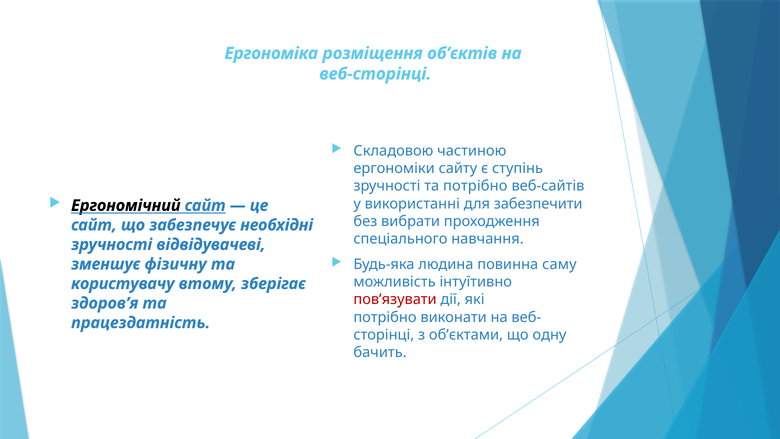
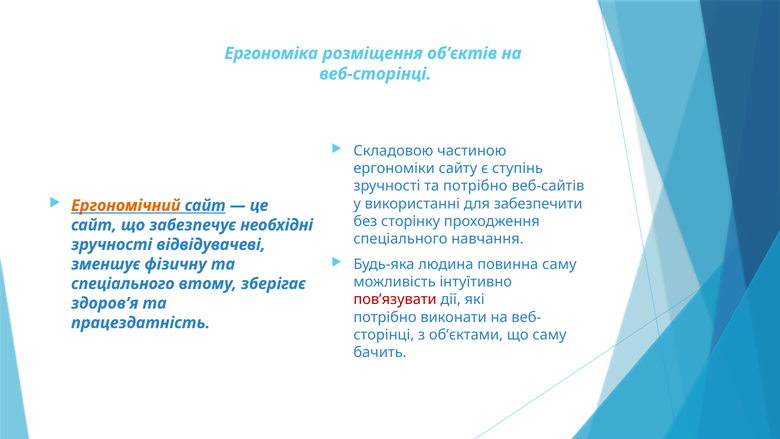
Ергономічний colour: black -> orange
вибрати: вибрати -> сторінку
користувачу at (123, 284): користувачу -> спеціального
що одну: одну -> саму
